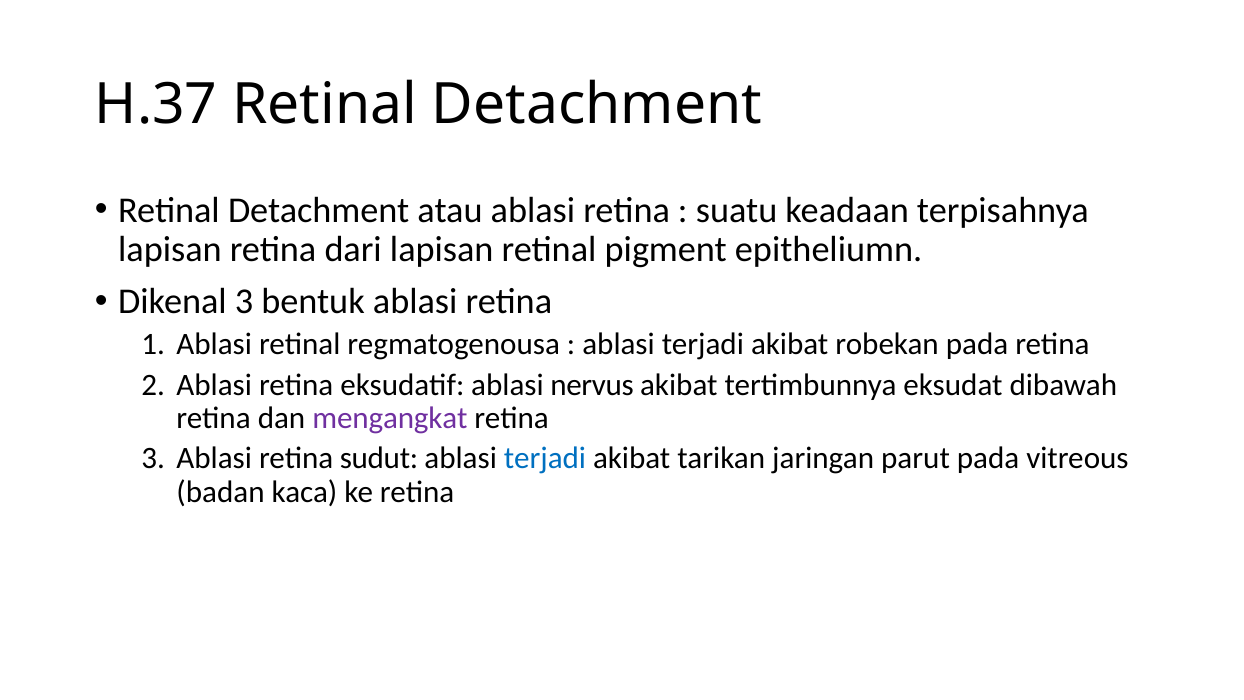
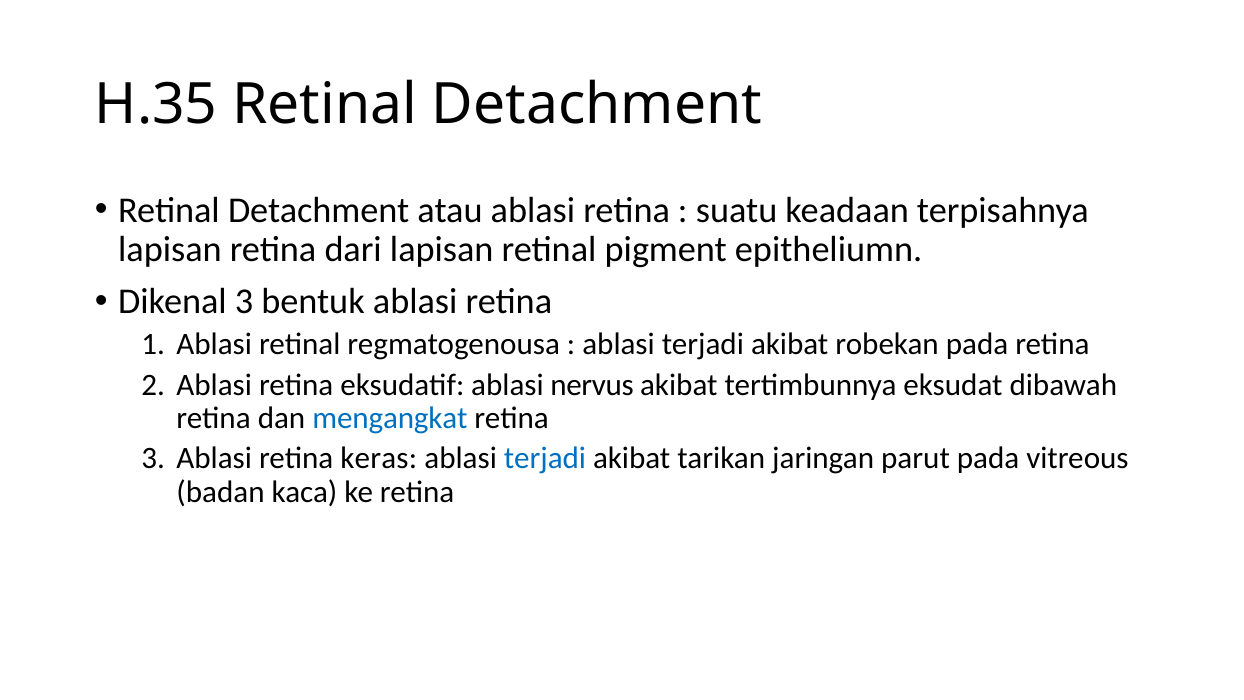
H.37: H.37 -> H.35
mengangkat colour: purple -> blue
sudut: sudut -> keras
